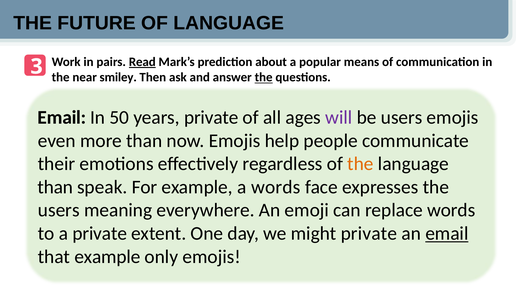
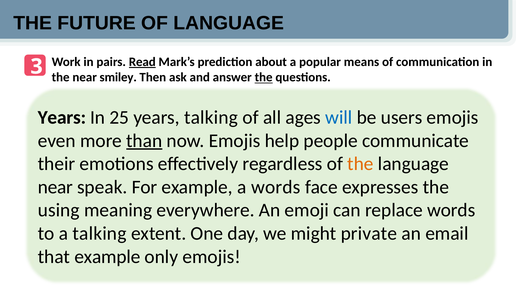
Email at (62, 118): Email -> Years
50: 50 -> 25
years private: private -> talking
will colour: purple -> blue
than at (144, 141) underline: none -> present
than at (55, 187): than -> near
users at (59, 210): users -> using
a private: private -> talking
email at (447, 234) underline: present -> none
